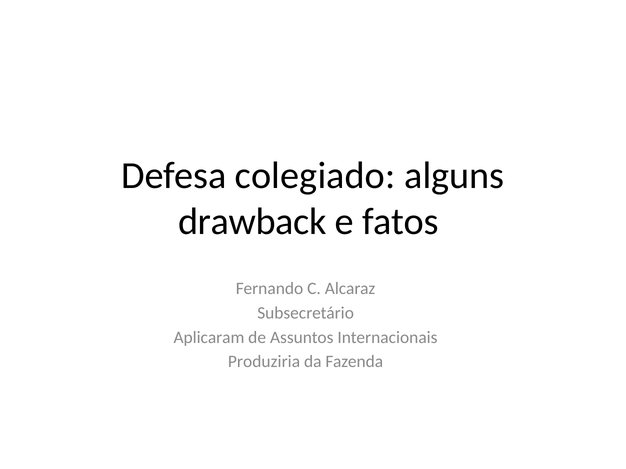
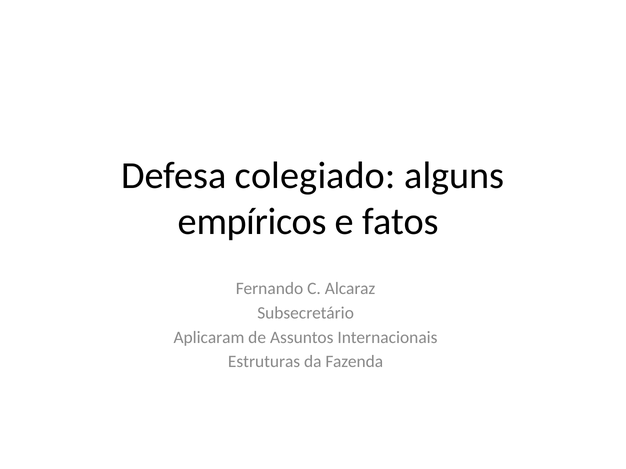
drawback: drawback -> empíricos
Produziria: Produziria -> Estruturas
